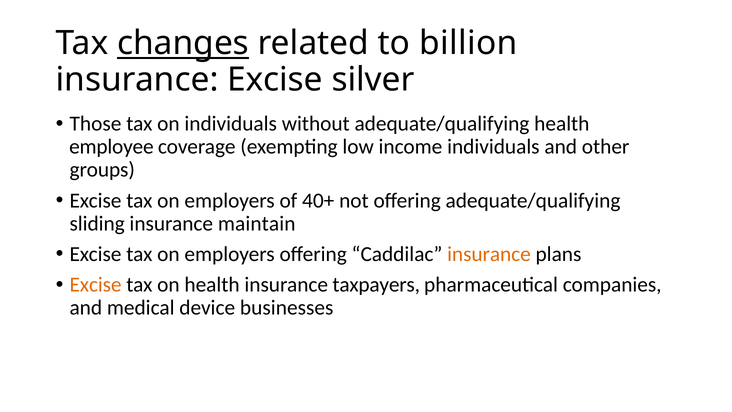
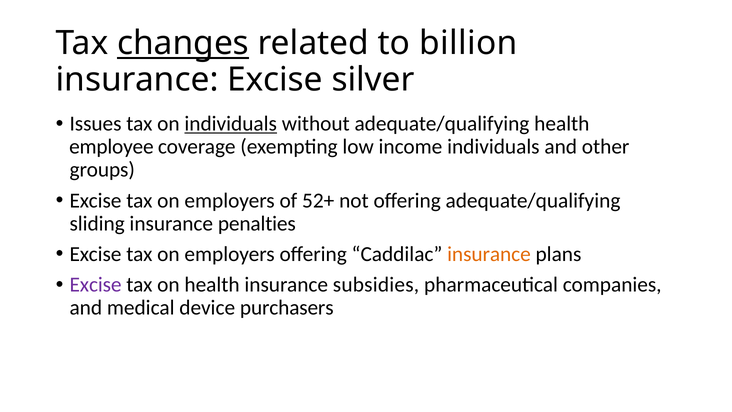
Those: Those -> Issues
individuals at (231, 124) underline: none -> present
40+: 40+ -> 52+
maintain: maintain -> penalties
Excise at (96, 285) colour: orange -> purple
taxpayers: taxpayers -> subsidies
businesses: businesses -> purchasers
